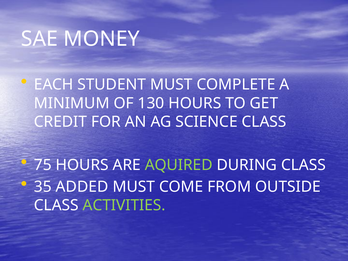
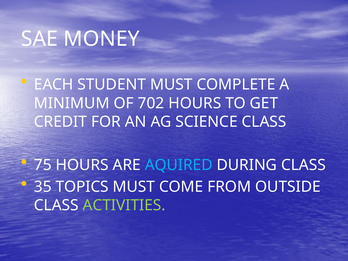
130: 130 -> 702
AQUIRED colour: light green -> light blue
ADDED: ADDED -> TOPICS
